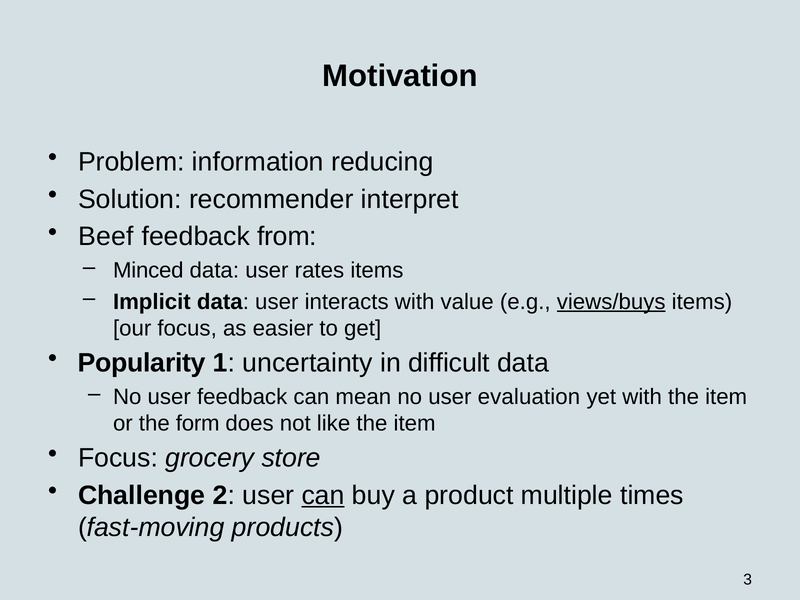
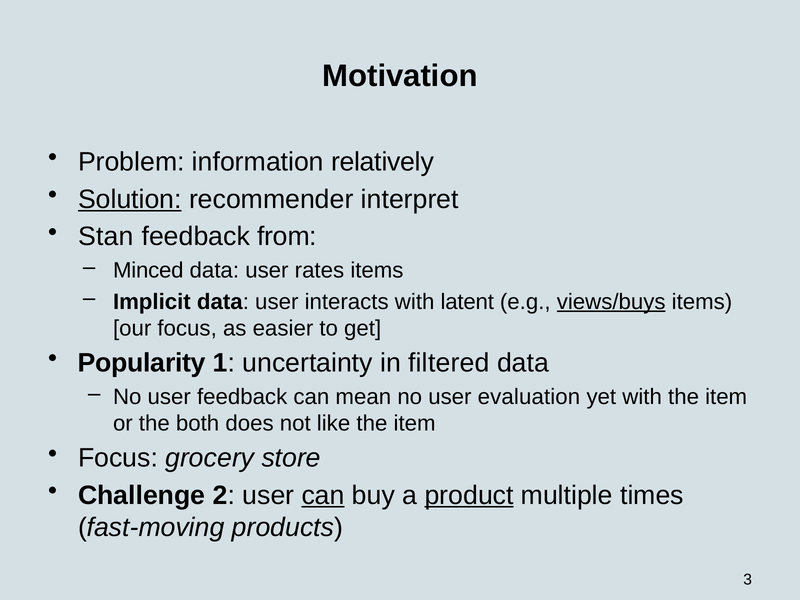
reducing: reducing -> relatively
Solution underline: none -> present
Beef: Beef -> Stan
value: value -> latent
difficult: difficult -> filtered
form: form -> both
product underline: none -> present
